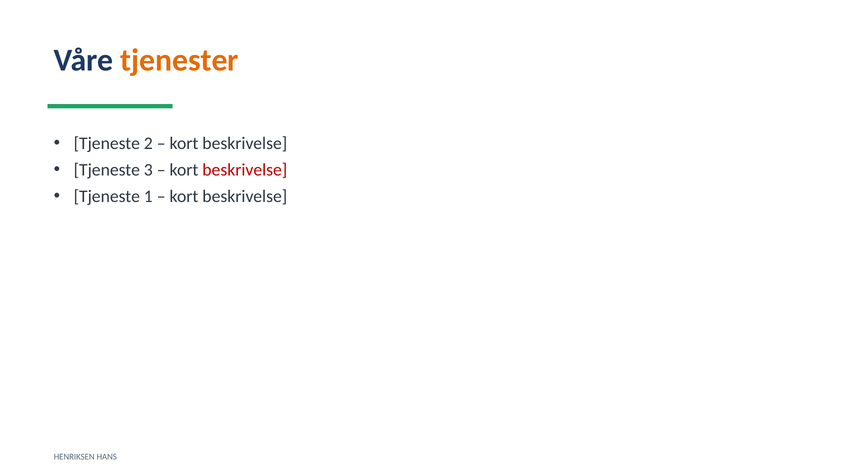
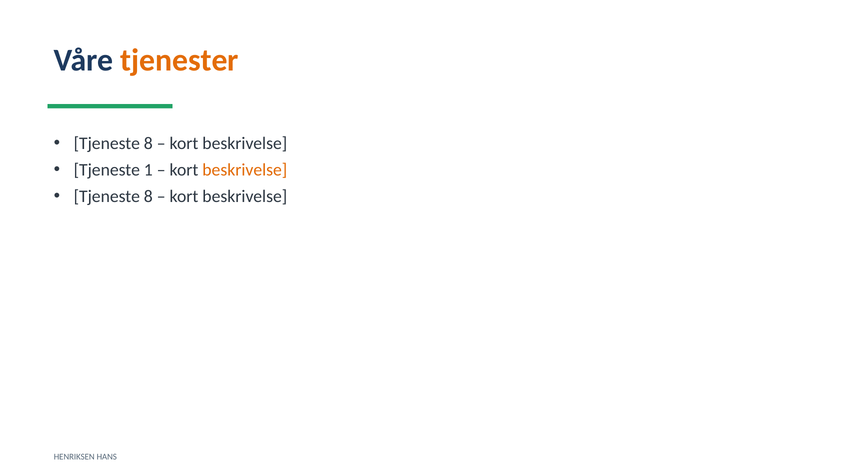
2 at (148, 143): 2 -> 8
3: 3 -> 1
beskrivelse at (245, 170) colour: red -> orange
1 at (148, 196): 1 -> 8
